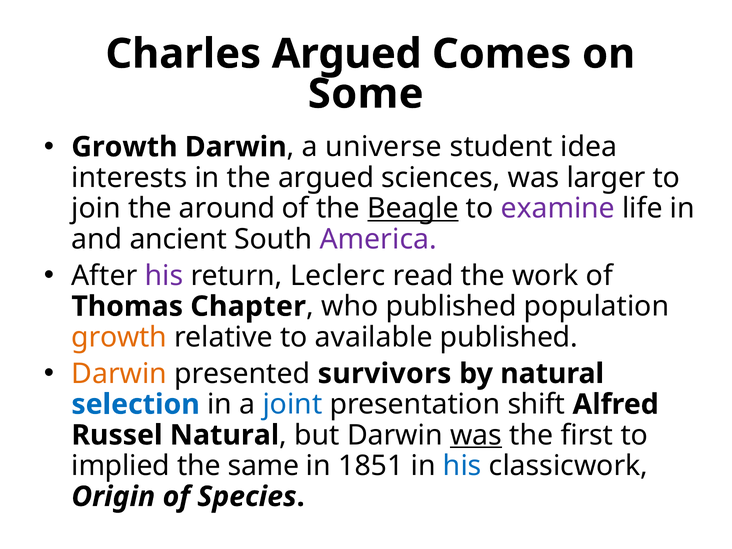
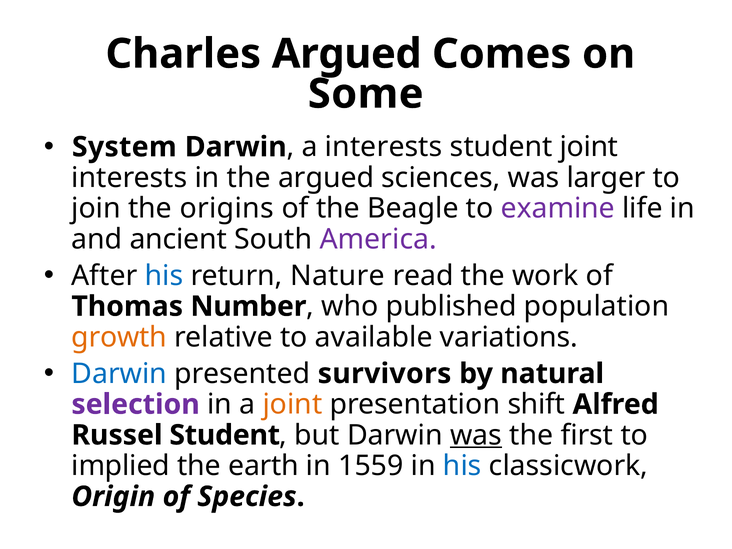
Growth at (124, 147): Growth -> System
a universe: universe -> interests
student idea: idea -> joint
around: around -> origins
Beagle underline: present -> none
his at (164, 276) colour: purple -> blue
Leclerc: Leclerc -> Nature
Chapter: Chapter -> Number
available published: published -> variations
Darwin at (119, 374) colour: orange -> blue
selection colour: blue -> purple
joint at (292, 404) colour: blue -> orange
Russel Natural: Natural -> Student
same: same -> earth
1851: 1851 -> 1559
